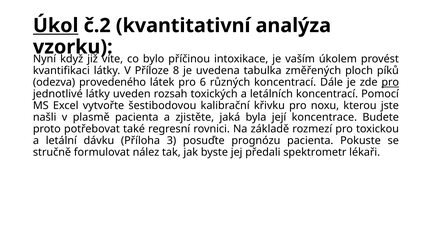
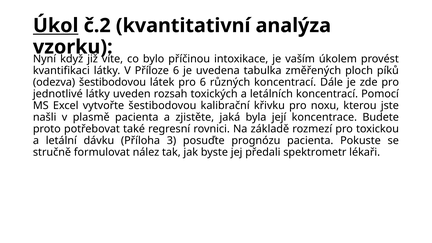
Příloze 8: 8 -> 6
odezva provedeného: provedeného -> šestibodovou
pro at (390, 82) underline: present -> none
